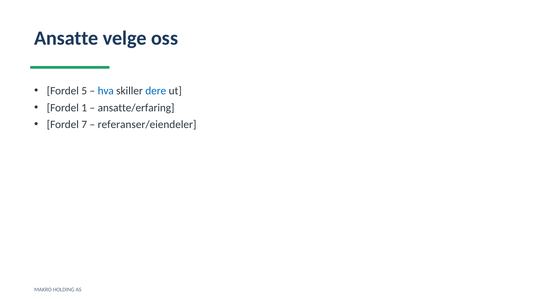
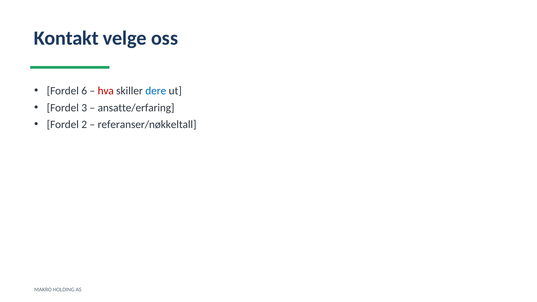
Ansatte: Ansatte -> Kontakt
5: 5 -> 6
hva colour: blue -> red
1: 1 -> 3
7: 7 -> 2
referanser/eiendeler: referanser/eiendeler -> referanser/nøkkeltall
